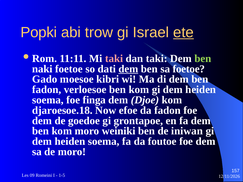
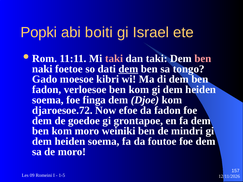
trow: trow -> boiti
ete underline: present -> none
ben at (203, 59) colour: light green -> pink
sa foetoe: foetoe -> tongo
djaroesoe.18: djaroesoe.18 -> djaroesoe.72
iniwan: iniwan -> mindri
